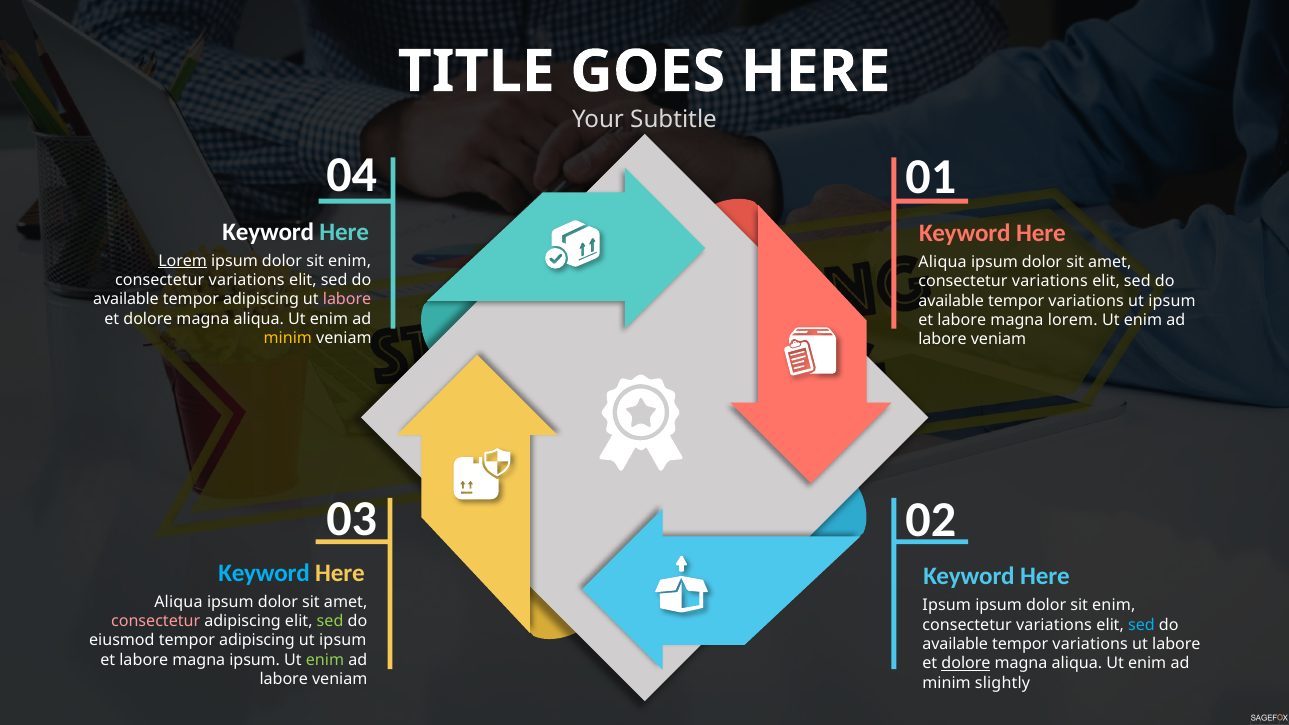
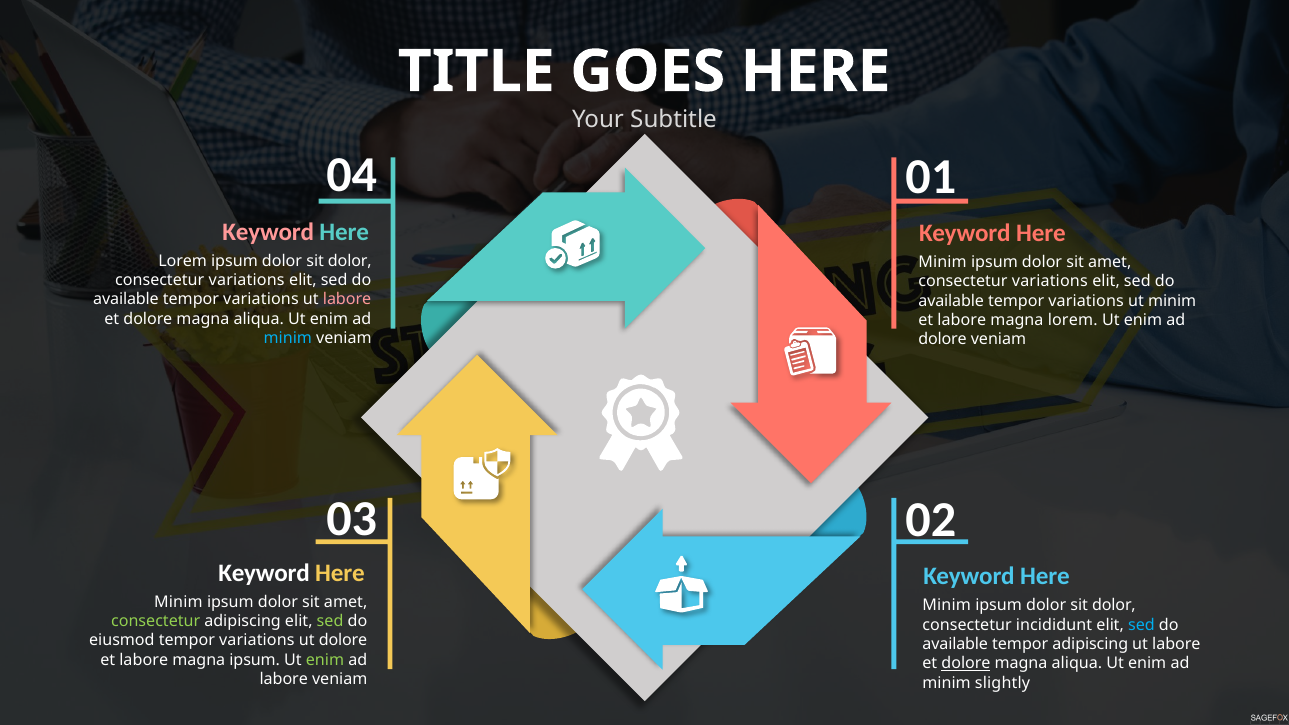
Keyword at (268, 232) colour: white -> pink
Lorem at (183, 261) underline: present -> none
enim at (350, 261): enim -> dolor
Aliqua at (943, 262): Aliqua -> Minim
adipiscing at (261, 300): adipiscing -> variations
ipsum at (1172, 301): ipsum -> minim
minim at (288, 338) colour: yellow -> light blue
labore at (942, 340): labore -> dolore
Keyword at (264, 573) colour: light blue -> white
Aliqua at (178, 602): Aliqua -> Minim
Ipsum at (947, 606): Ipsum -> Minim
enim at (1114, 606): enim -> dolor
consectetur at (156, 621) colour: pink -> light green
variations at (1054, 625): variations -> incididunt
eiusmod tempor adipiscing: adipiscing -> variations
ipsum at (343, 641): ipsum -> dolore
variations at (1090, 644): variations -> adipiscing
